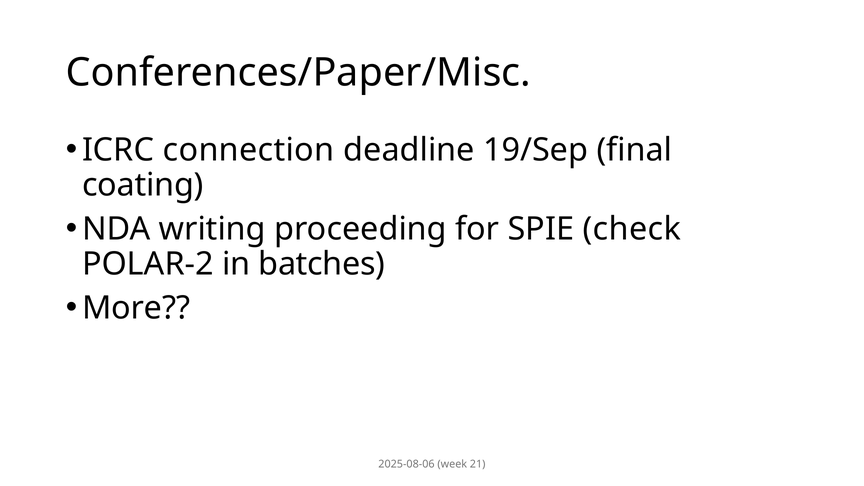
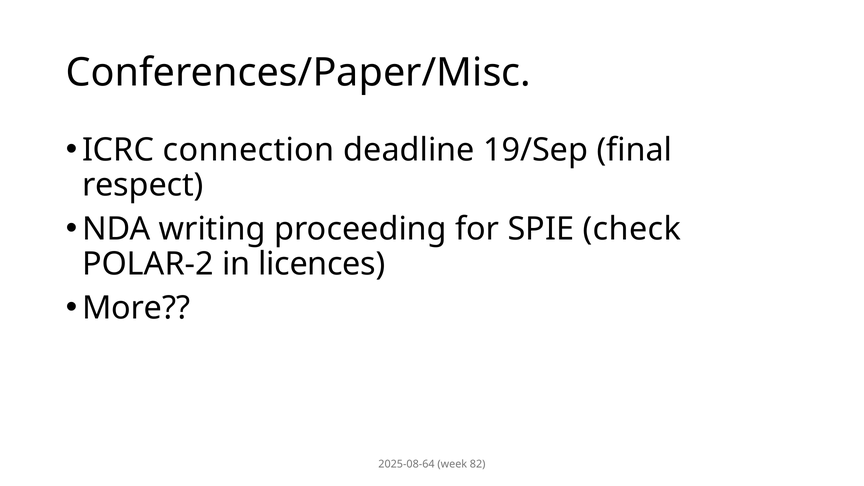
coating: coating -> respect
batches: batches -> licences
2025-08-06: 2025-08-06 -> 2025-08-64
21: 21 -> 82
